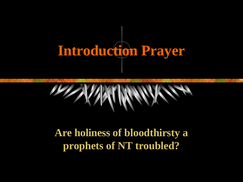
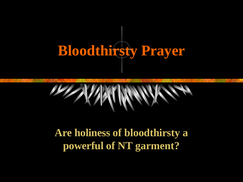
Introduction at (98, 51): Introduction -> Bloodthirsty
prophets: prophets -> powerful
troubled: troubled -> garment
